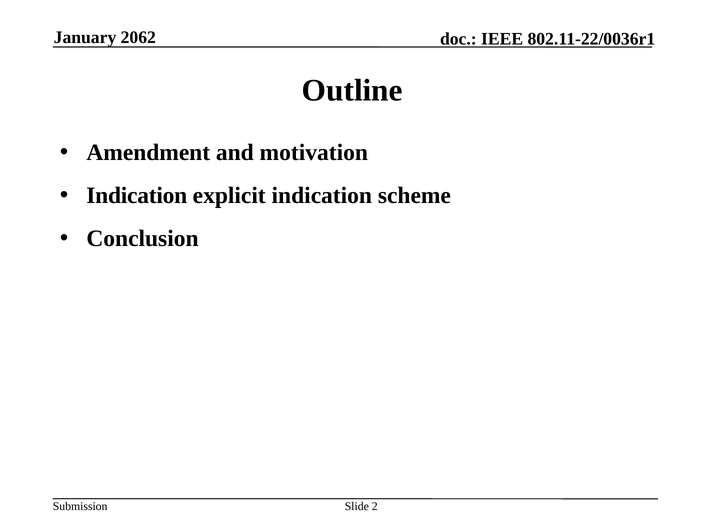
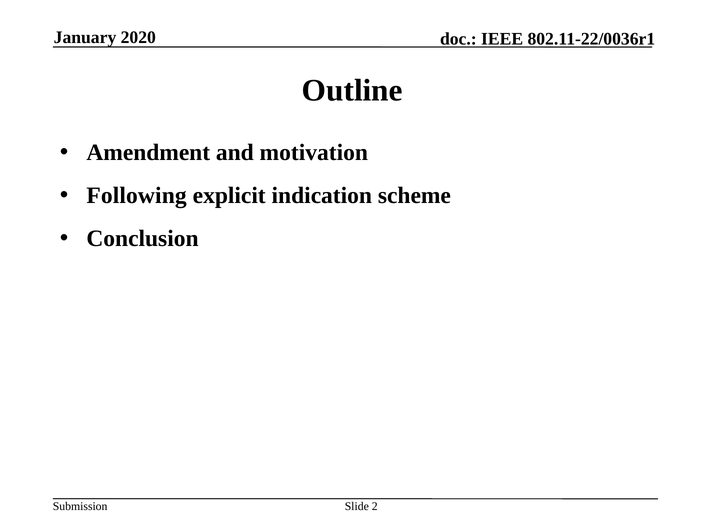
2062: 2062 -> 2020
Indication at (137, 196): Indication -> Following
